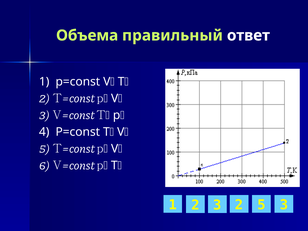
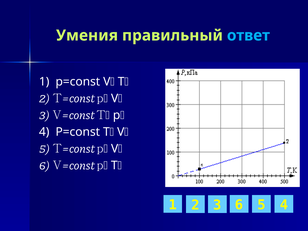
Объема: Объема -> Умения
ответ colour: white -> light blue
1 2: 2 -> 6
2 3: 3 -> 4
